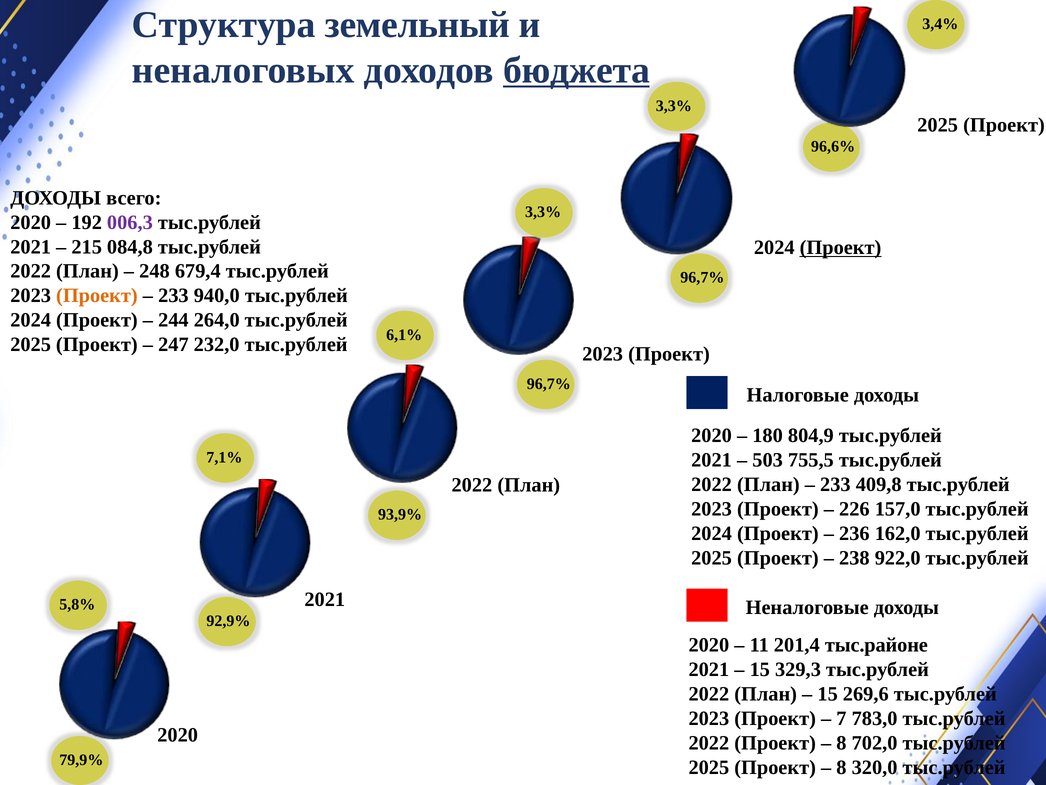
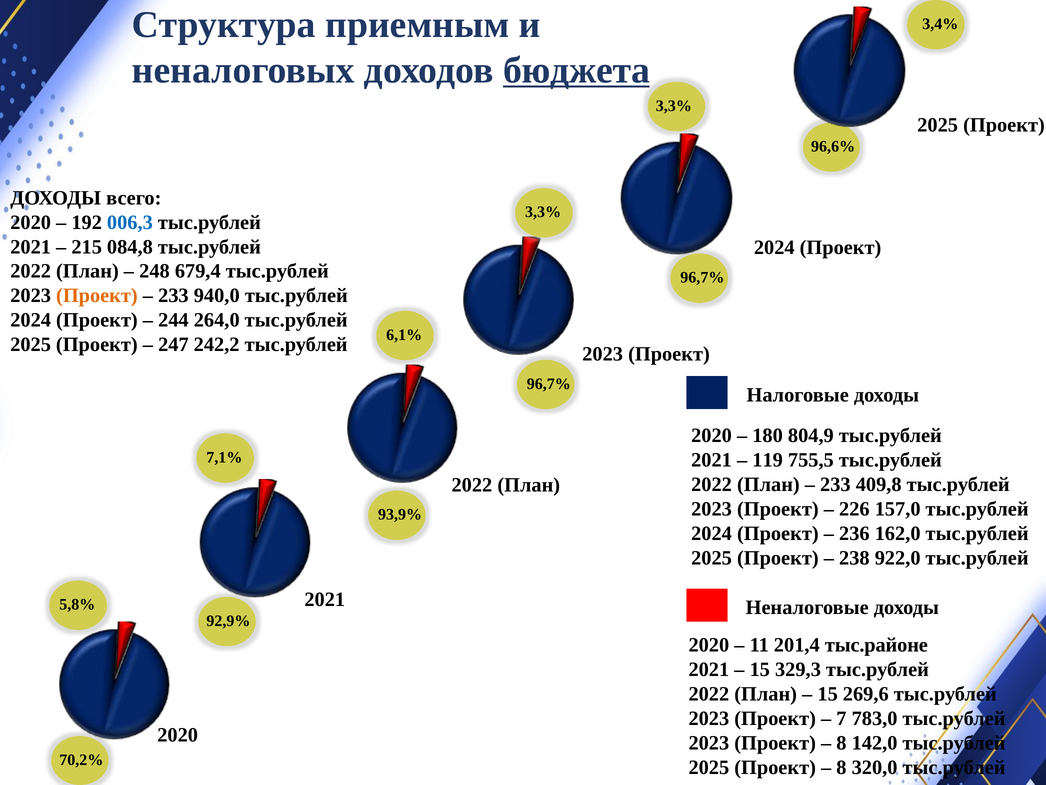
земельный: земельный -> приемным
006,3 colour: purple -> blue
Проект at (841, 248) underline: present -> none
232,0: 232,0 -> 242,2
503: 503 -> 119
2022 at (709, 742): 2022 -> 2023
702,0: 702,0 -> 142,0
79,9%: 79,9% -> 70,2%
